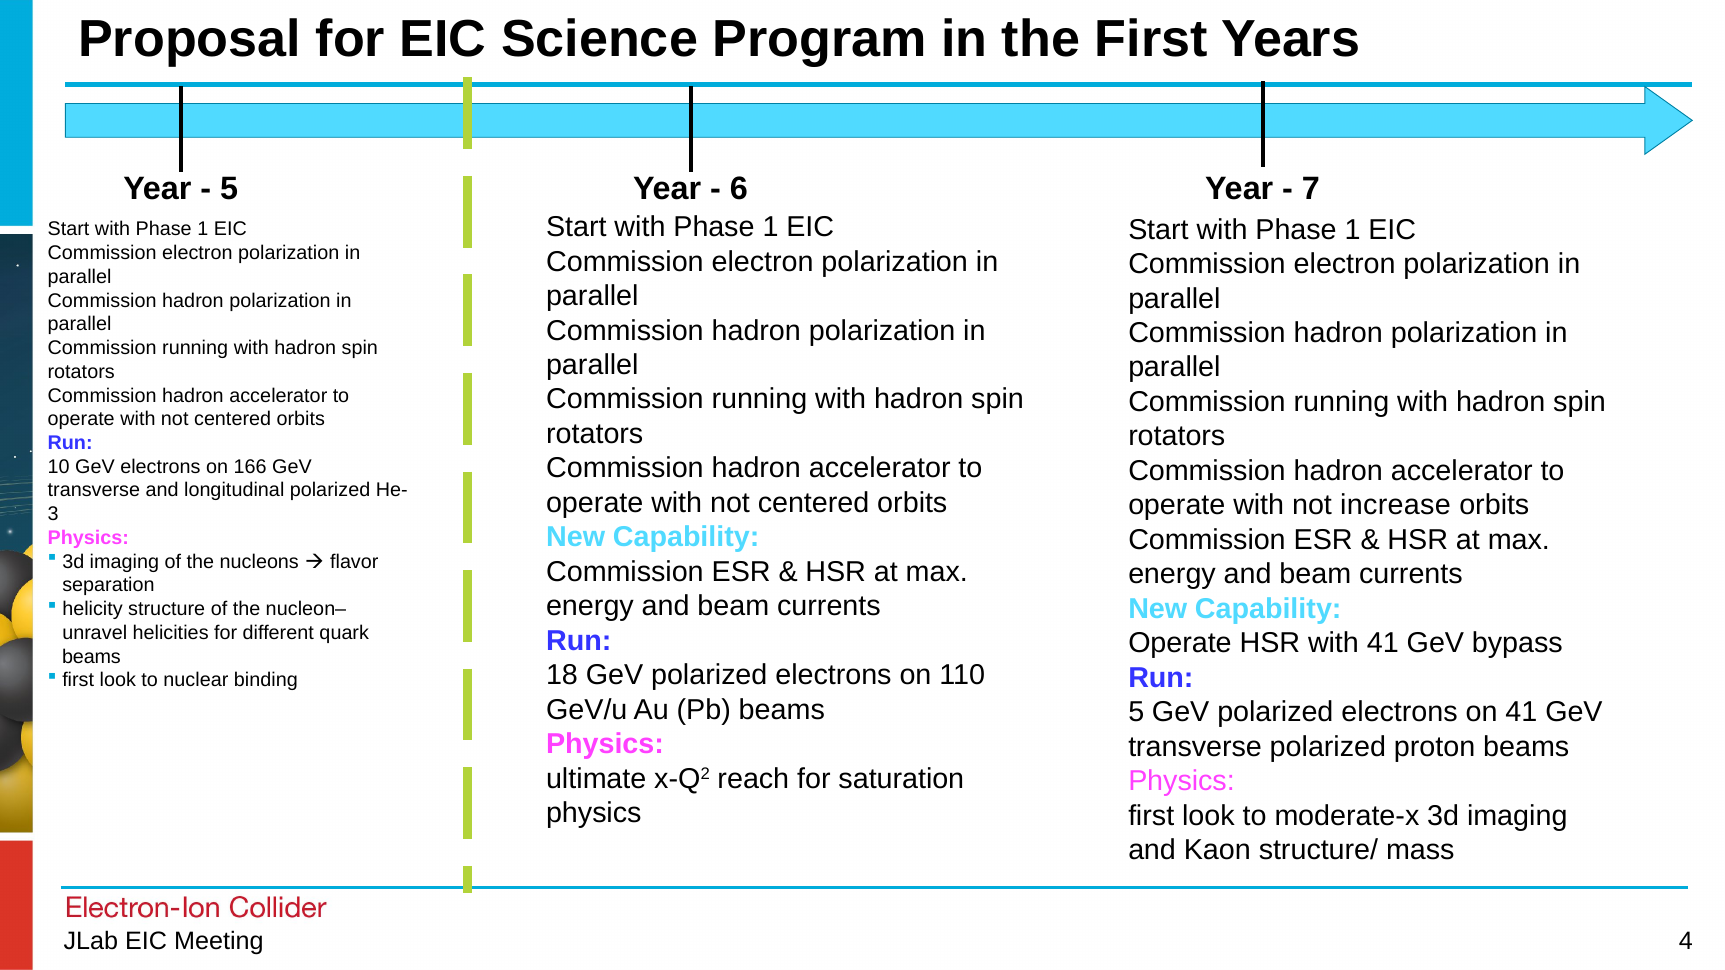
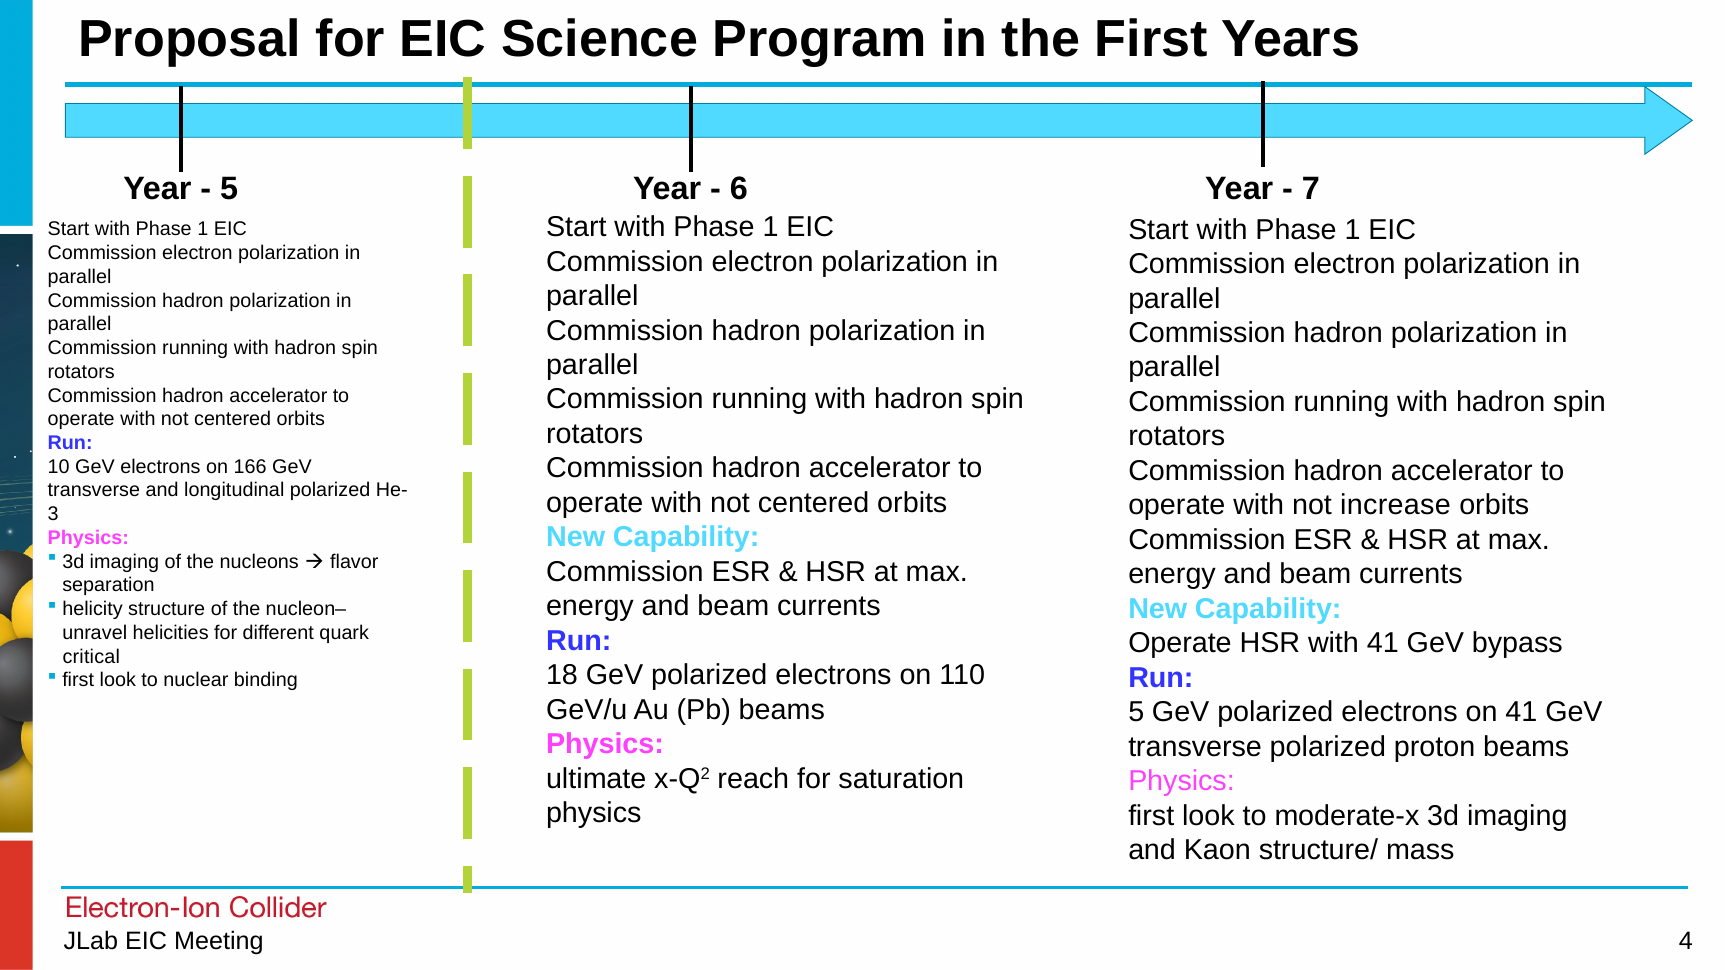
beams at (91, 657): beams -> critical
